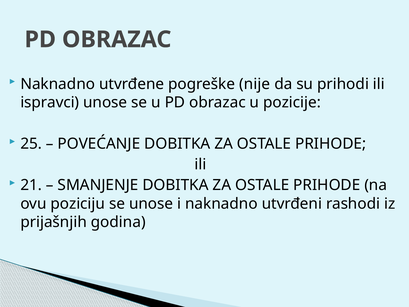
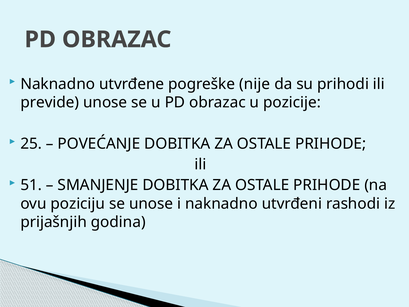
ispravci: ispravci -> previde
21: 21 -> 51
